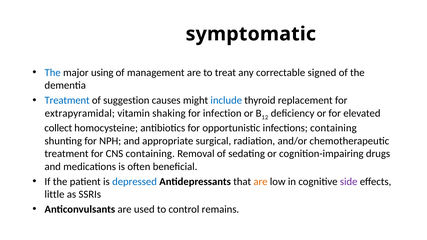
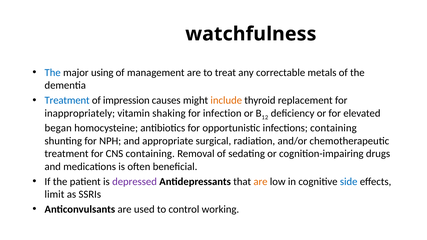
symptomatic: symptomatic -> watchfulness
signed: signed -> metals
suggestion: suggestion -> impression
include colour: blue -> orange
extrapyramidal: extrapyramidal -> inappropriately
collect: collect -> began
depressed colour: blue -> purple
side colour: purple -> blue
little: little -> limit
remains: remains -> working
